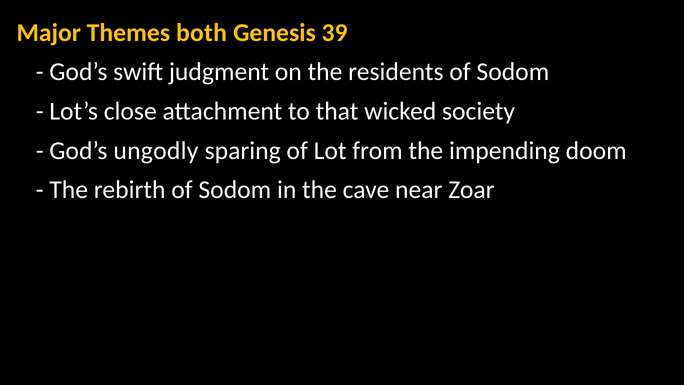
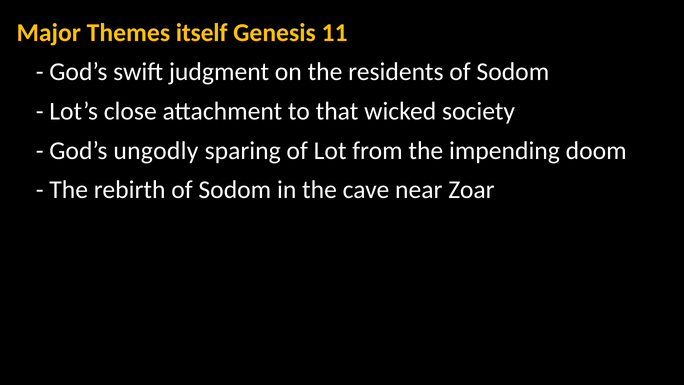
both: both -> itself
39: 39 -> 11
